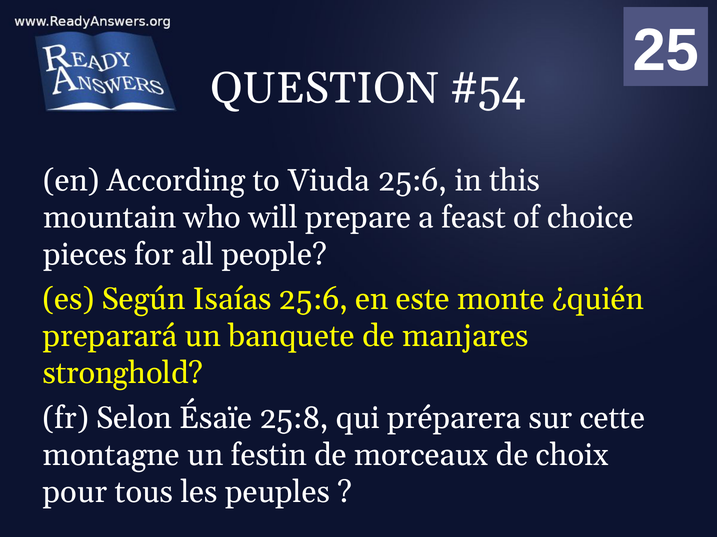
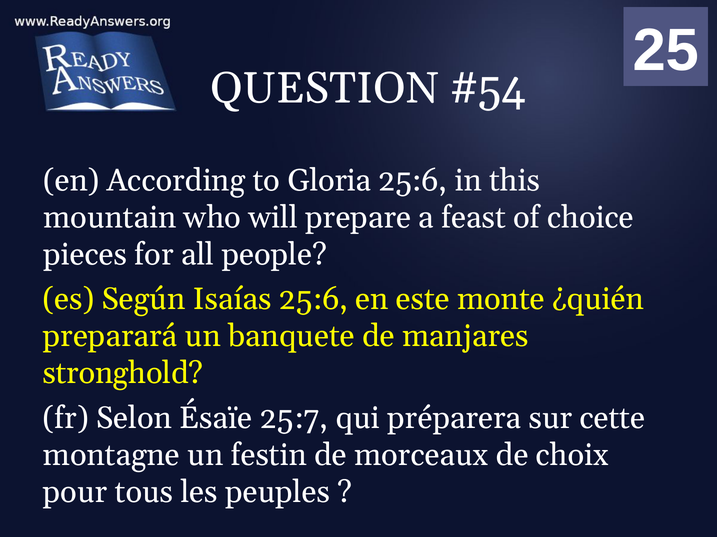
Viuda: Viuda -> Gloria
25:8: 25:8 -> 25:7
